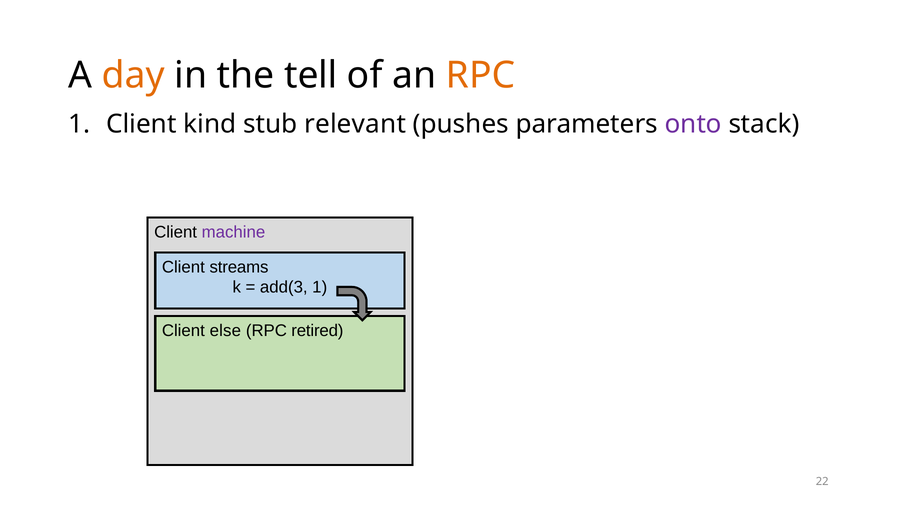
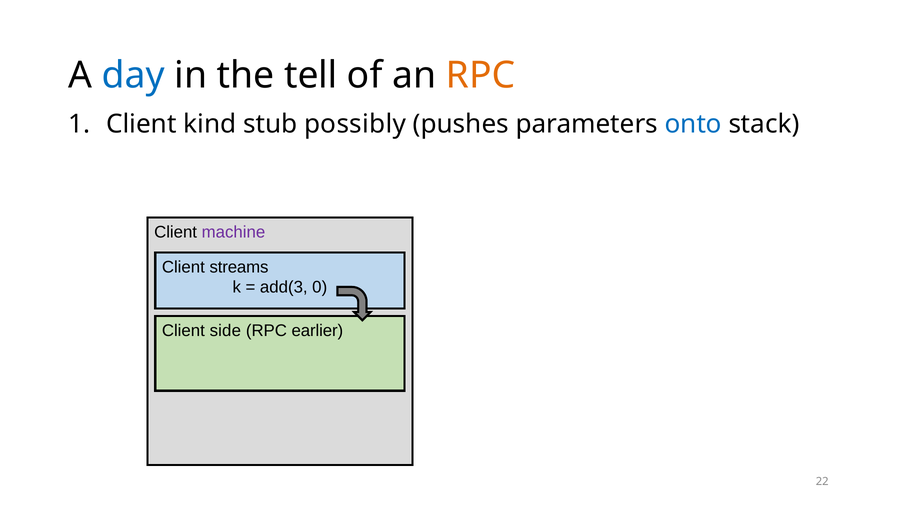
day colour: orange -> blue
relevant: relevant -> possibly
onto colour: purple -> blue
add(3 1: 1 -> 0
else: else -> side
retired: retired -> earlier
